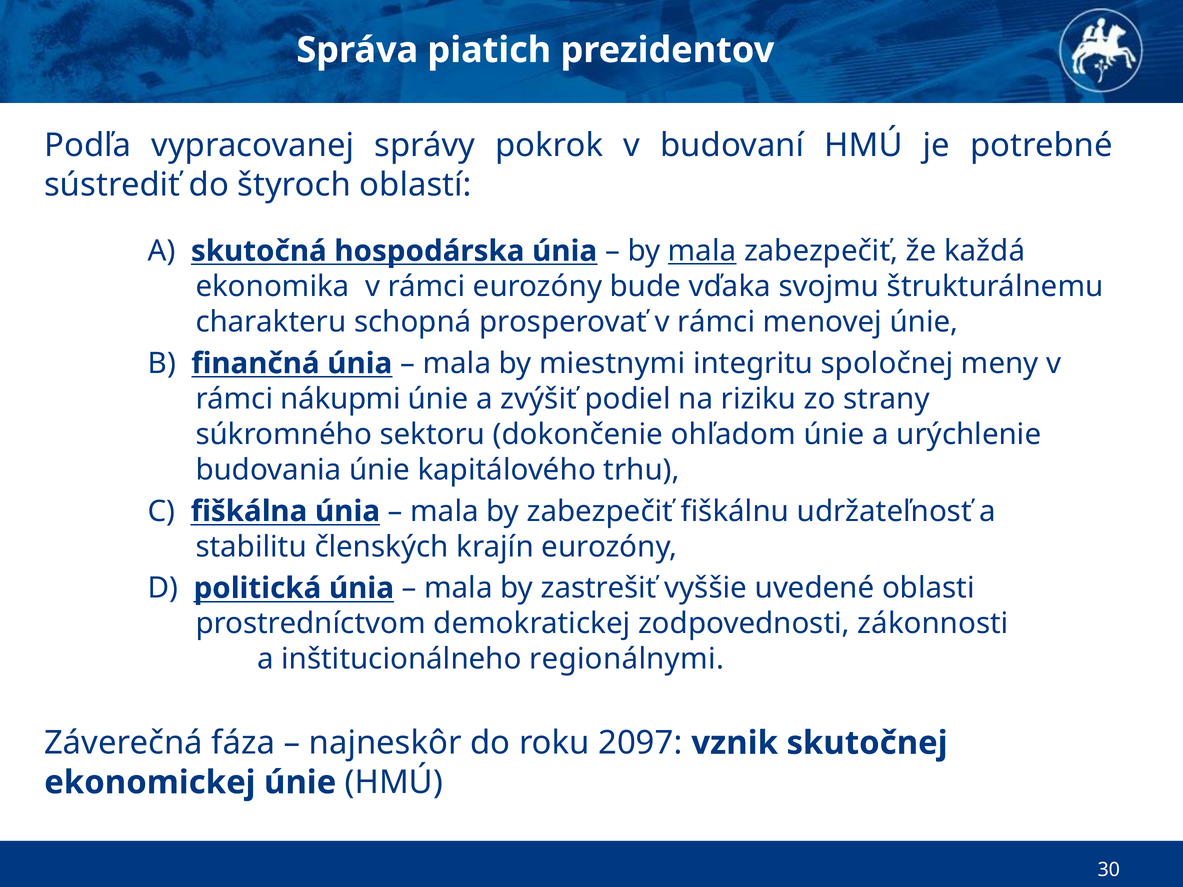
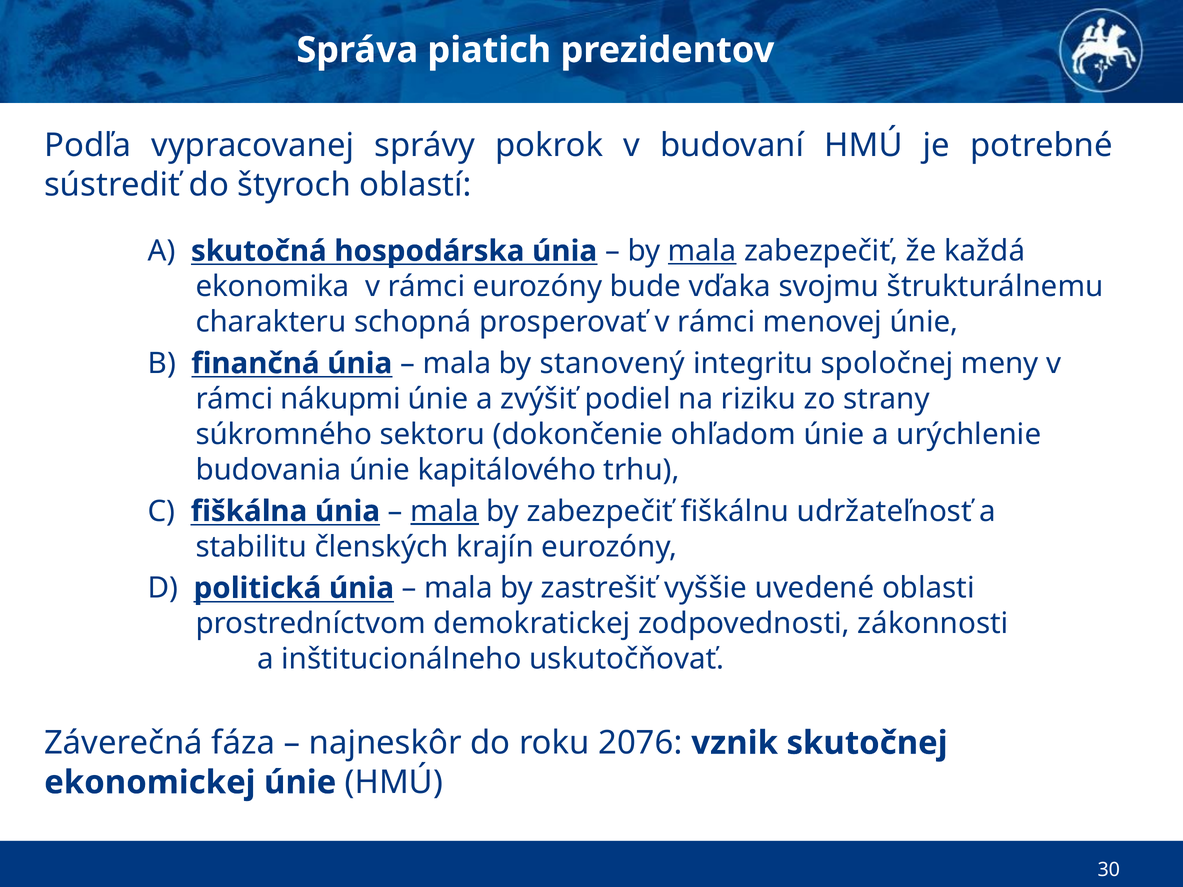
miestnymi: miestnymi -> stanovený
mala at (445, 511) underline: none -> present
regionálnymi: regionálnymi -> uskutočňovať
2097: 2097 -> 2076
